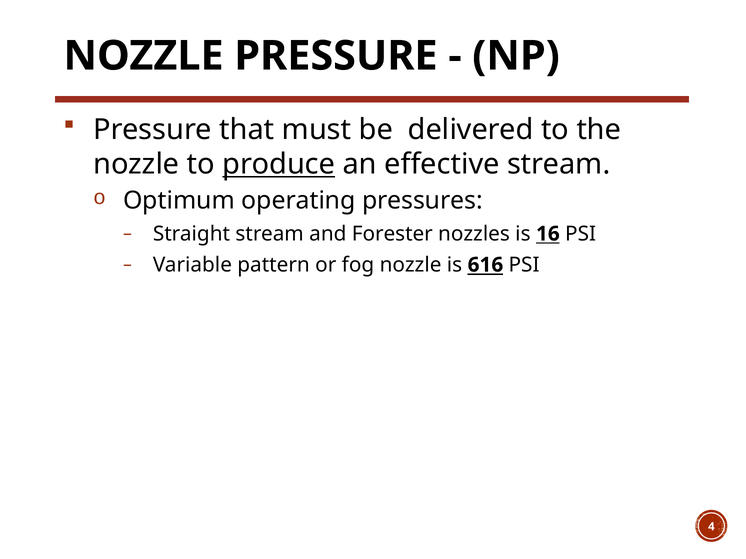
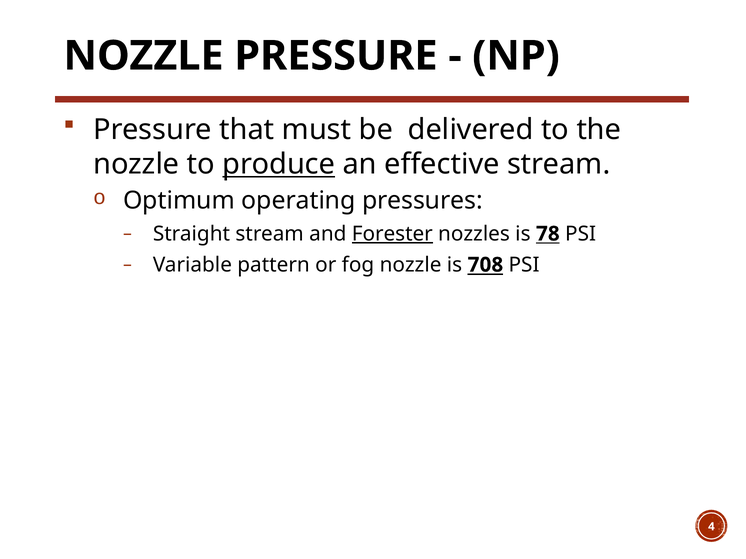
Forester underline: none -> present
16: 16 -> 78
616: 616 -> 708
